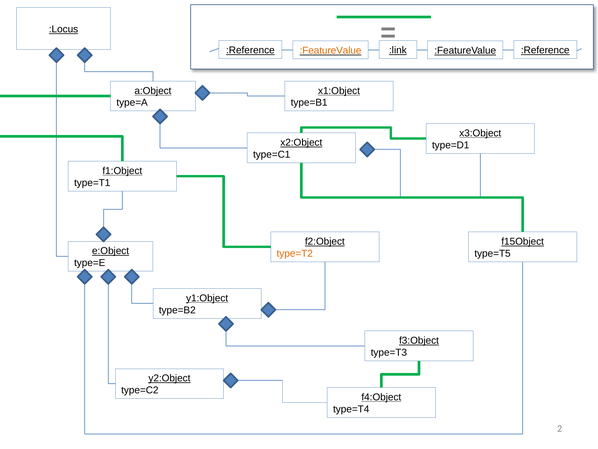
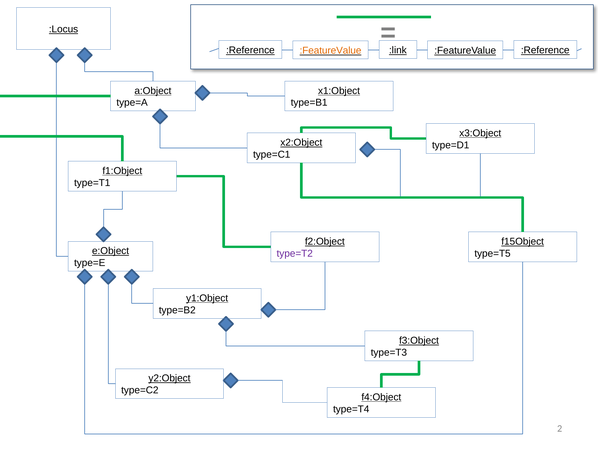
type=T2 colour: orange -> purple
